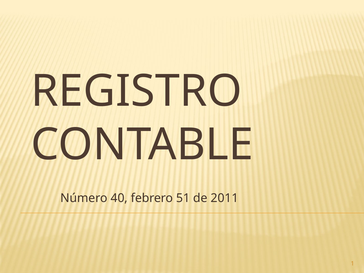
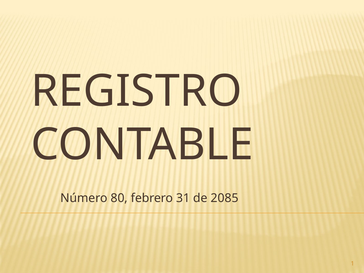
40: 40 -> 80
51: 51 -> 31
2011: 2011 -> 2085
